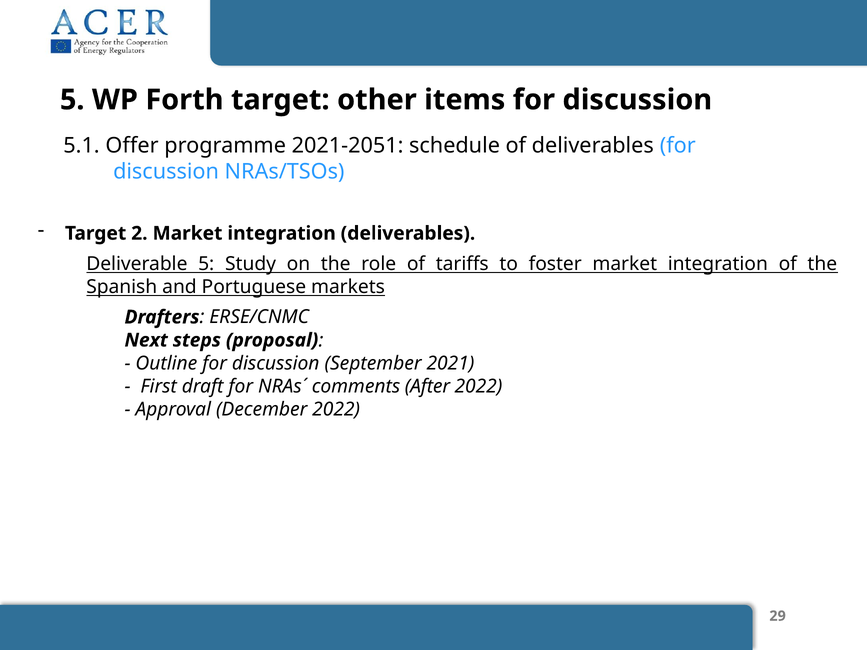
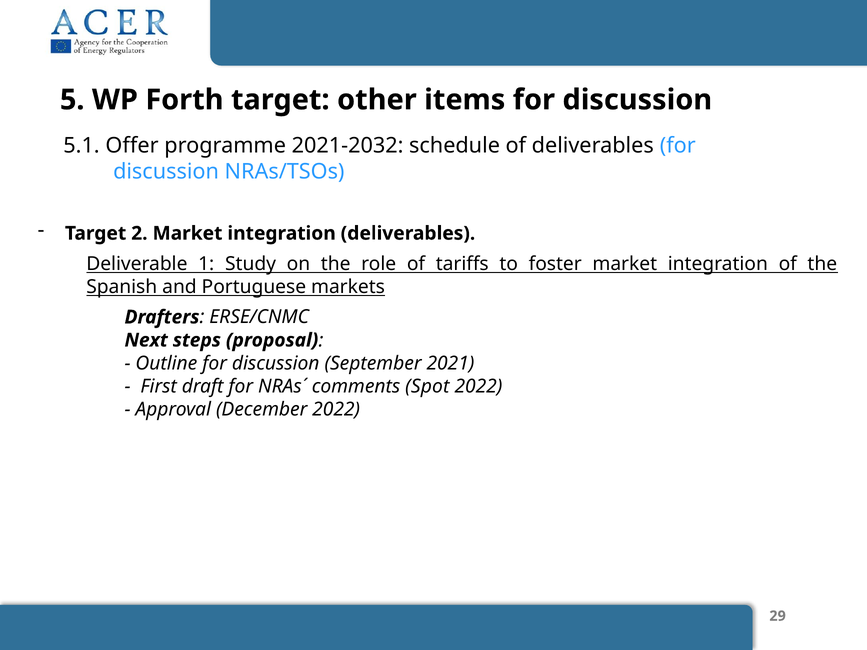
2021-2051: 2021-2051 -> 2021-2032
Deliverable 5: 5 -> 1
After: After -> Spot
